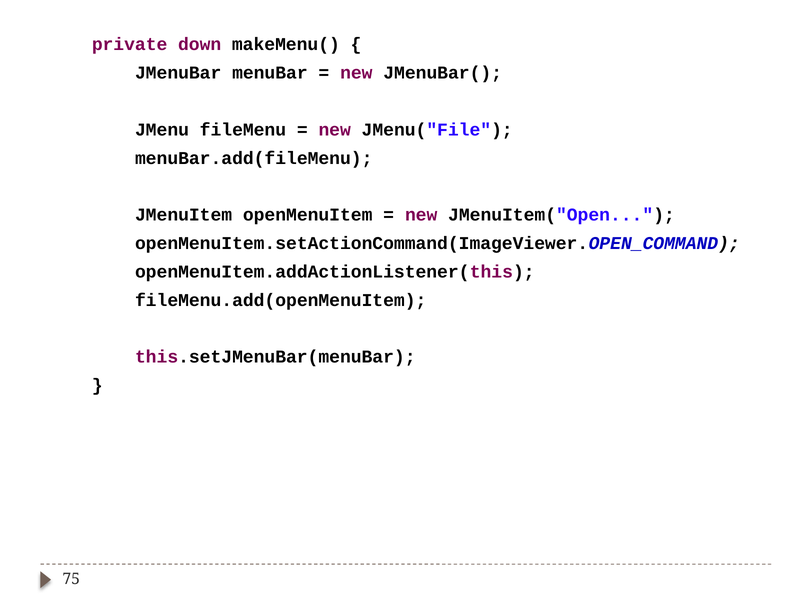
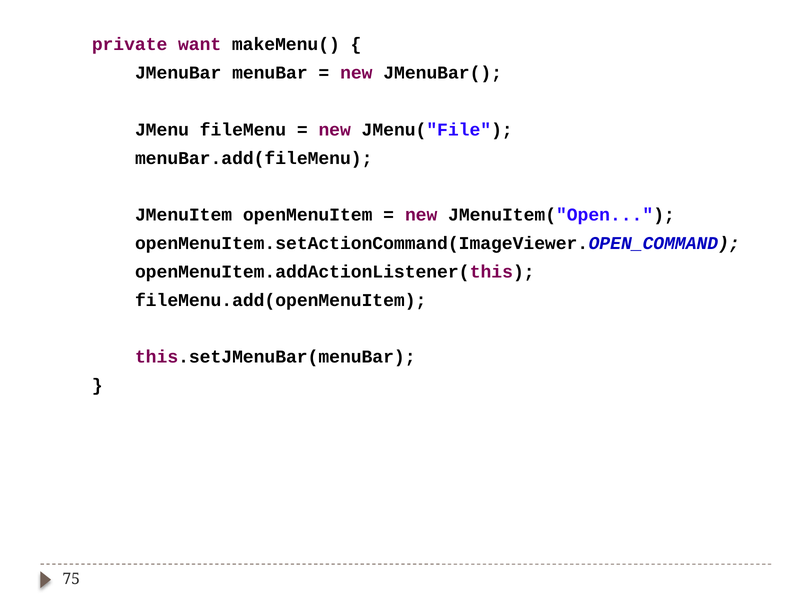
down: down -> want
